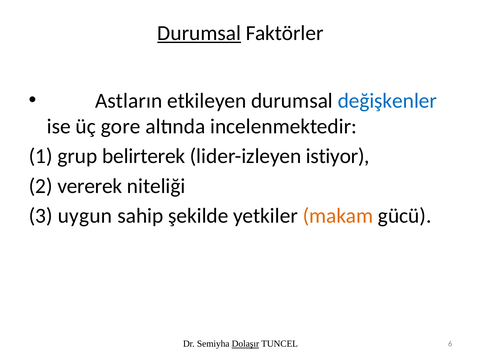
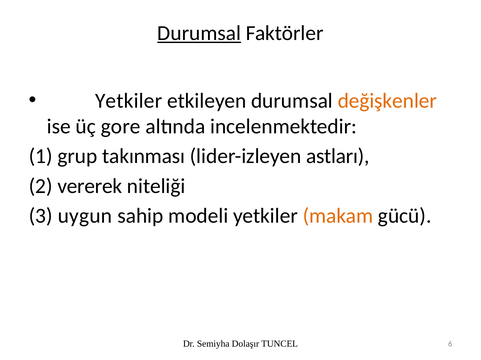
Astların at (129, 101): Astların -> Yetkiler
değişkenler colour: blue -> orange
belirterek: belirterek -> takınması
istiyor: istiyor -> astları
şekilde: şekilde -> modeli
Dolaşır underline: present -> none
